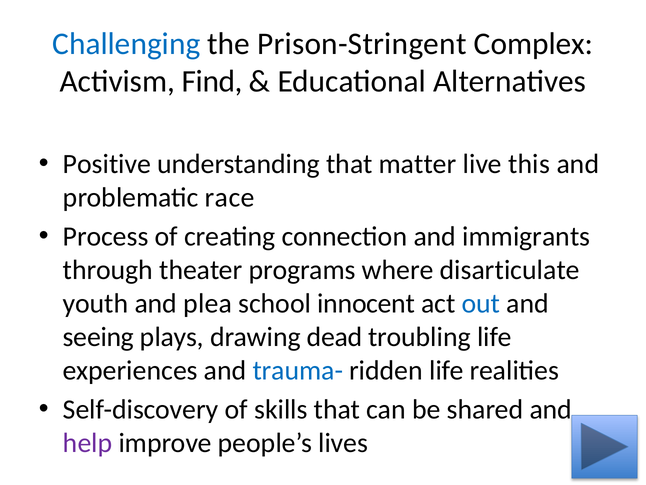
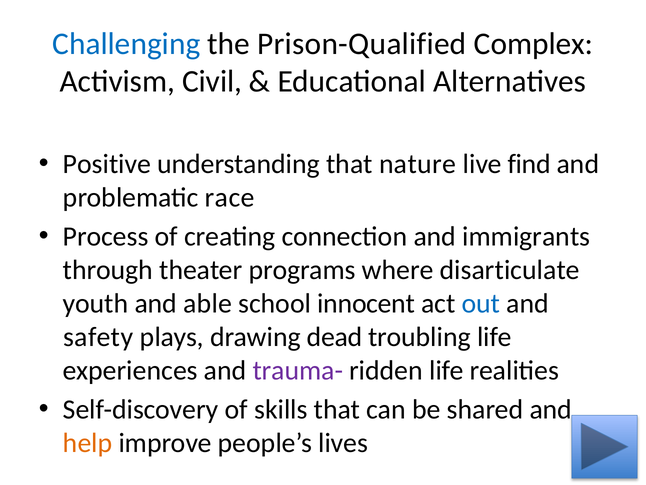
Prison-Stringent: Prison-Stringent -> Prison-Qualified
Find: Find -> Civil
matter: matter -> nature
this: this -> find
plea: plea -> able
seeing: seeing -> safety
trauma- colour: blue -> purple
help colour: purple -> orange
